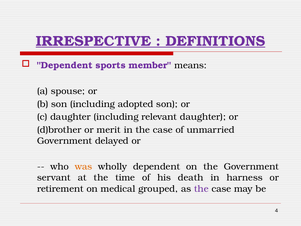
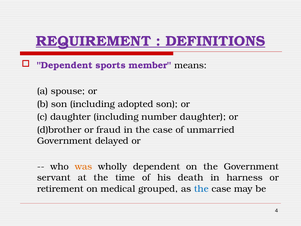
IRRESPECTIVE: IRRESPECTIVE -> REQUIREMENT
relevant: relevant -> number
merit: merit -> fraud
the at (201, 189) colour: purple -> blue
